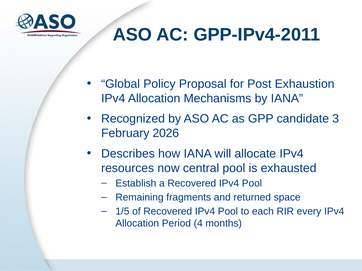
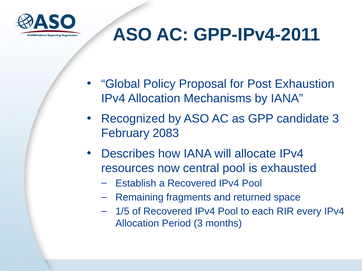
2026: 2026 -> 2083
Period 4: 4 -> 3
